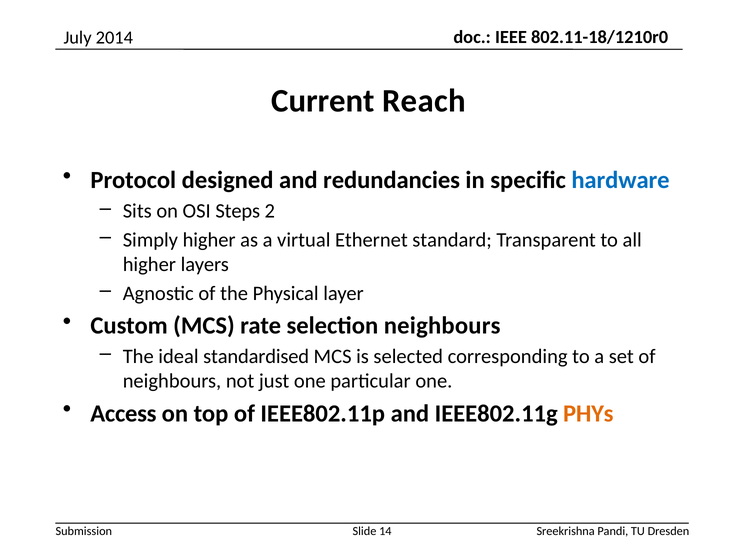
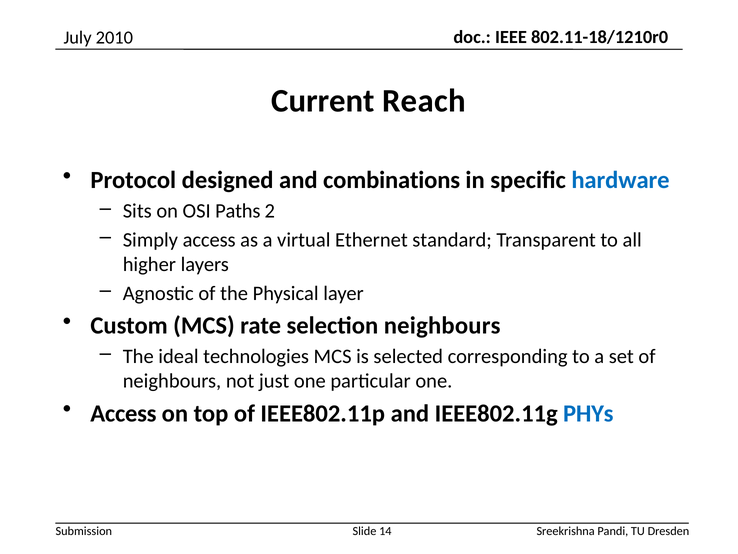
2014: 2014 -> 2010
redundancies: redundancies -> combinations
Steps: Steps -> Paths
Simply higher: higher -> access
standardised: standardised -> technologies
PHYs colour: orange -> blue
